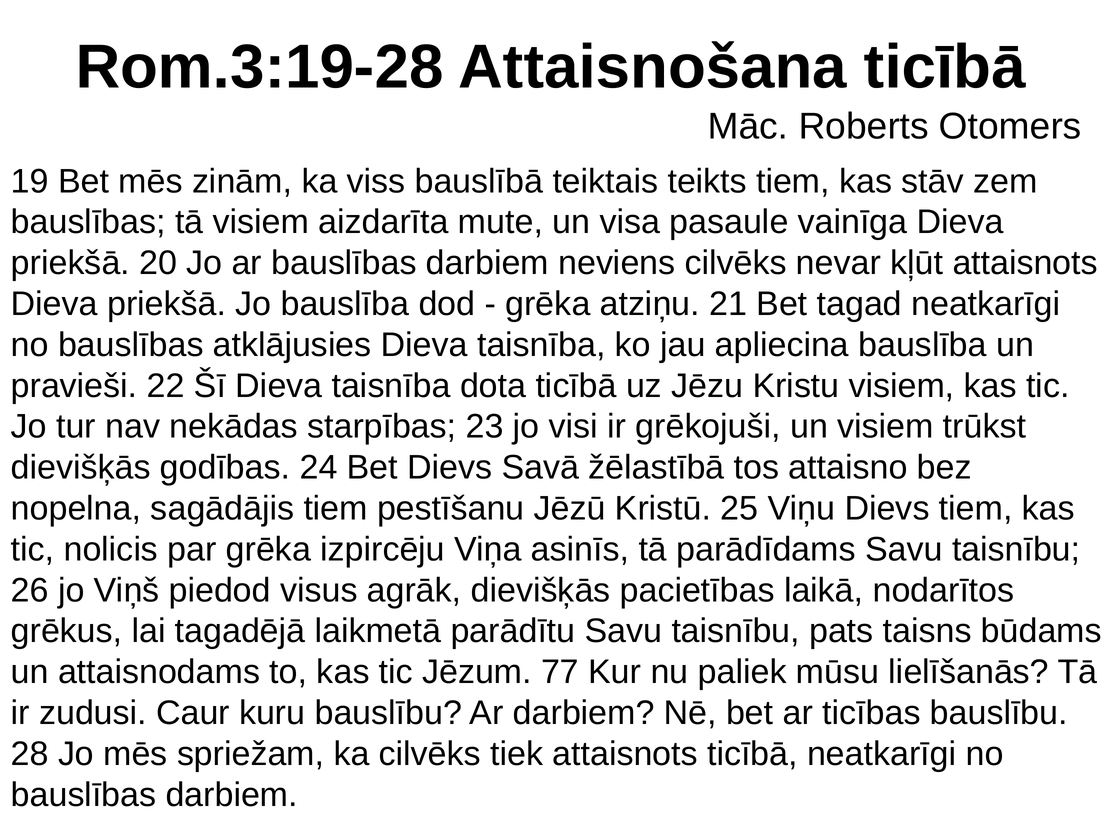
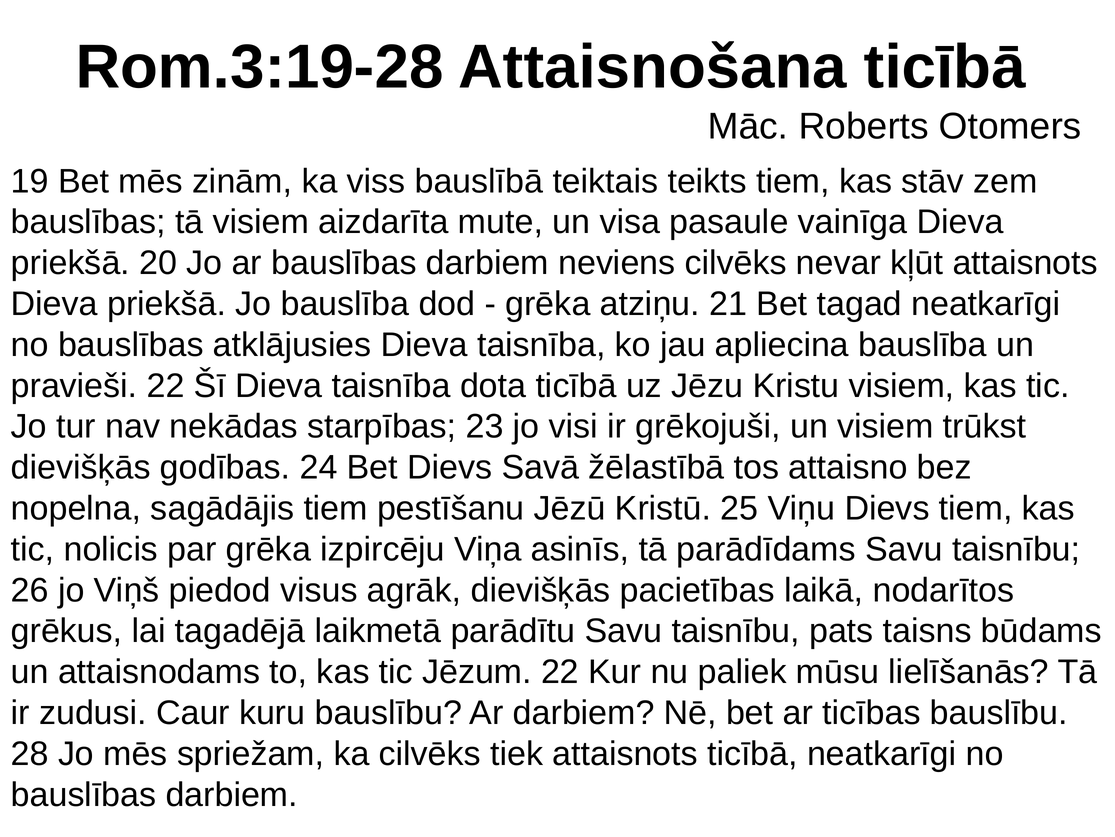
Jēzum 77: 77 -> 22
